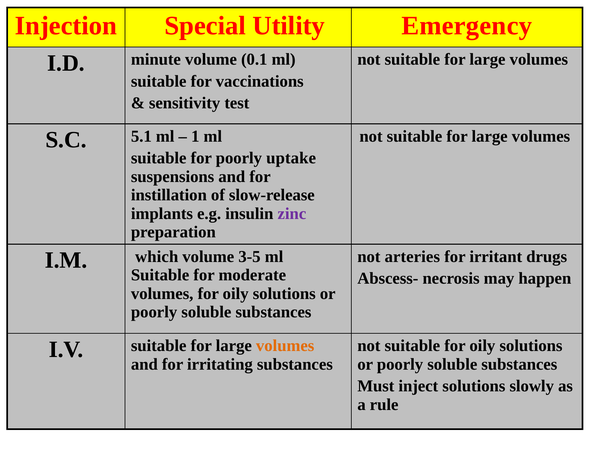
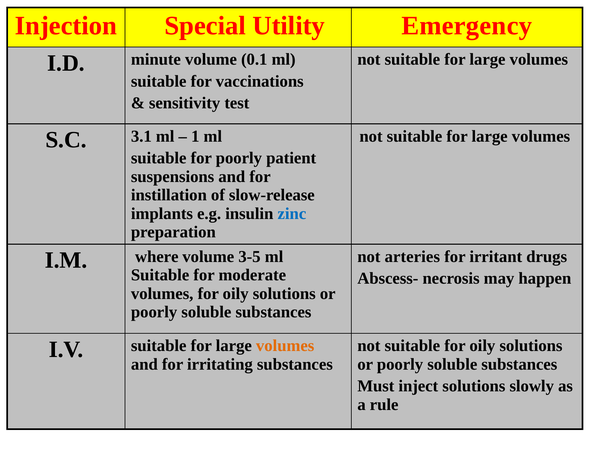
5.1: 5.1 -> 3.1
uptake: uptake -> patient
zinc colour: purple -> blue
which: which -> where
